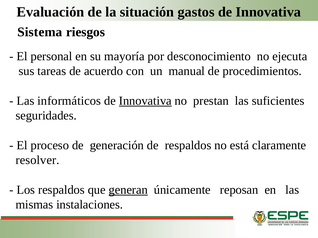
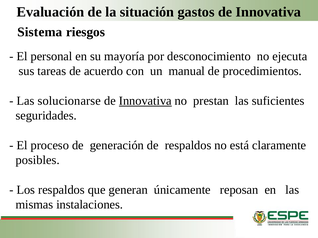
informáticos: informáticos -> solucionarse
resolver: resolver -> posibles
generan underline: present -> none
